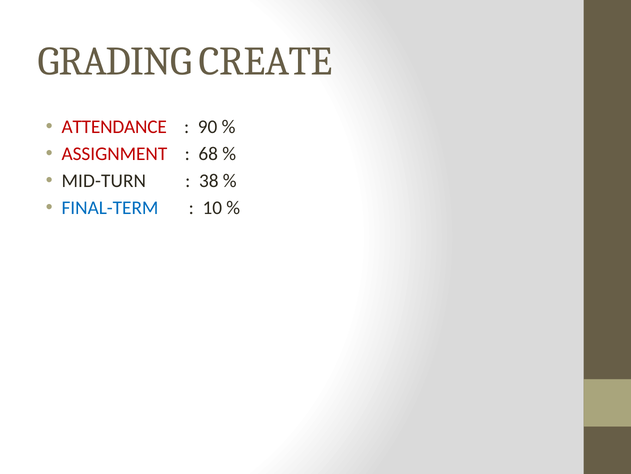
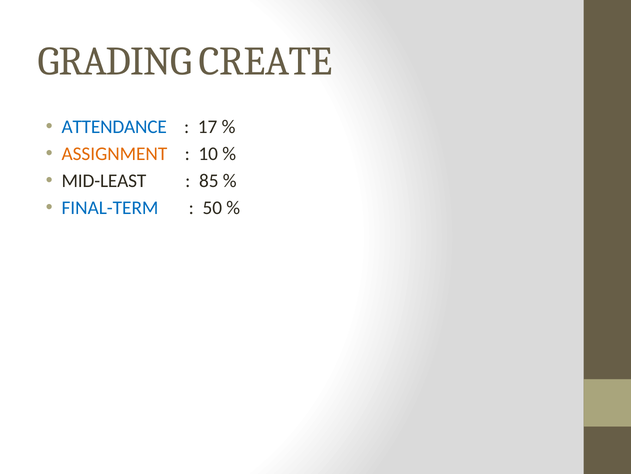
ATTENDANCE colour: red -> blue
90: 90 -> 17
ASSIGNMENT colour: red -> orange
68: 68 -> 10
MID-TURN: MID-TURN -> MID-LEAST
38: 38 -> 85
10: 10 -> 50
